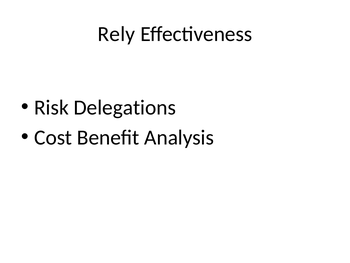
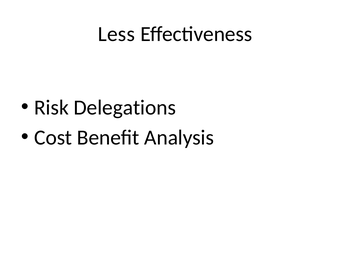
Rely: Rely -> Less
